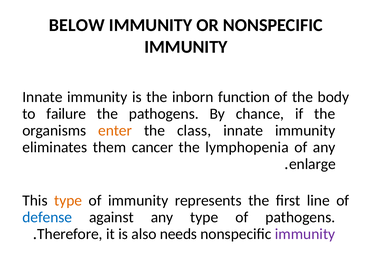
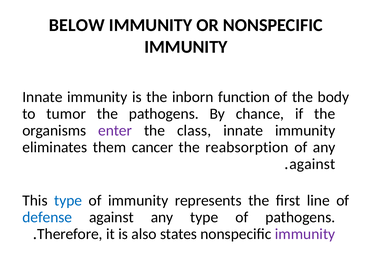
failure: failure -> tumor
enter colour: orange -> purple
lymphopenia: lymphopenia -> reabsorption
enlarge at (312, 164): enlarge -> against
type at (68, 200) colour: orange -> blue
needs: needs -> states
